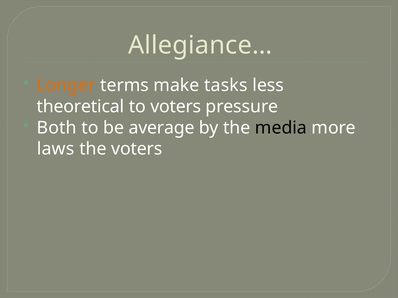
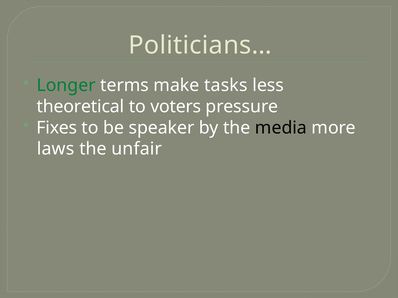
Allegiance…: Allegiance… -> Politicians…
Longer colour: orange -> green
Both: Both -> Fixes
average: average -> speaker
the voters: voters -> unfair
